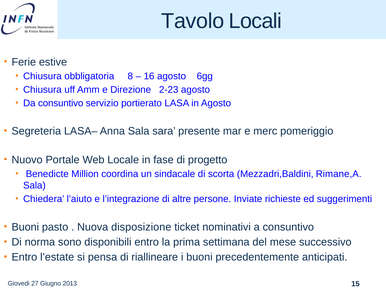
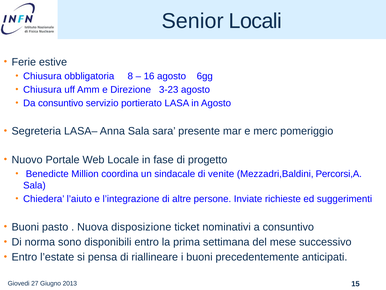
Tavolo: Tavolo -> Senior
2-23: 2-23 -> 3-23
scorta: scorta -> venite
Rimane,A: Rimane,A -> Percorsi,A
